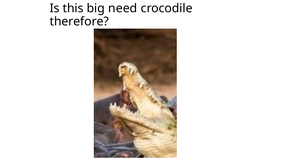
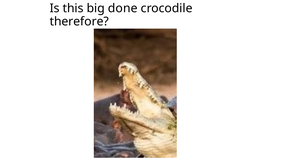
need: need -> done
